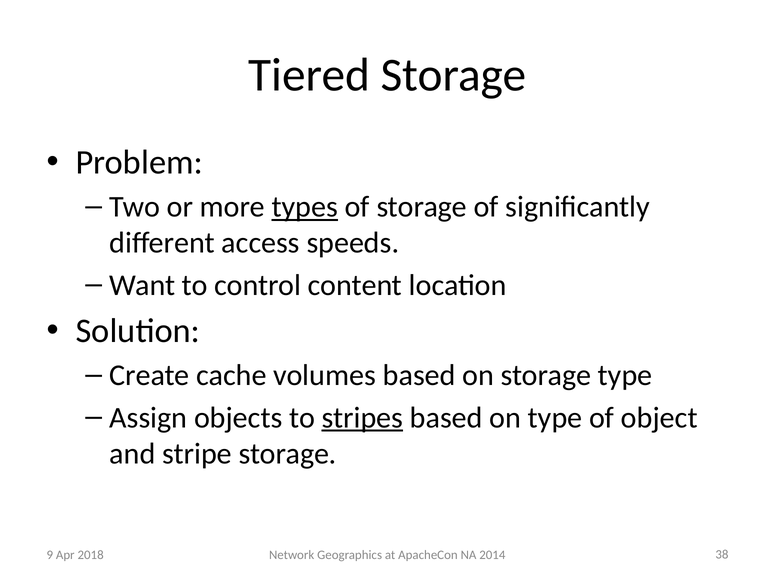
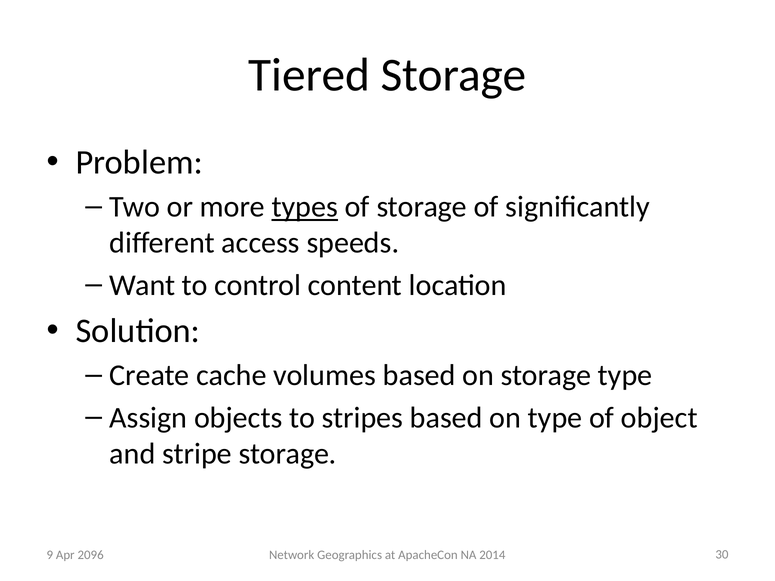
stripes underline: present -> none
38: 38 -> 30
2018: 2018 -> 2096
